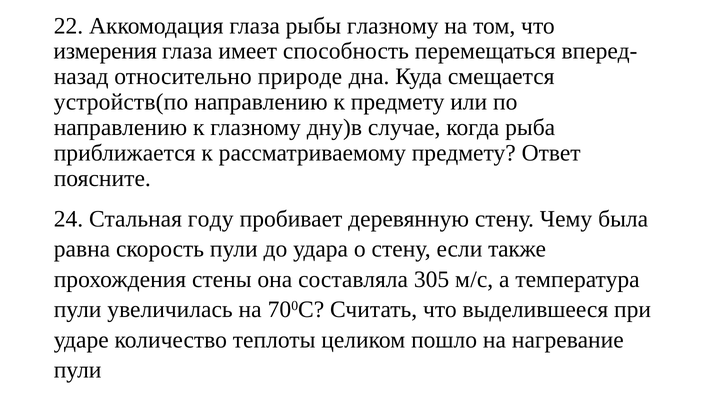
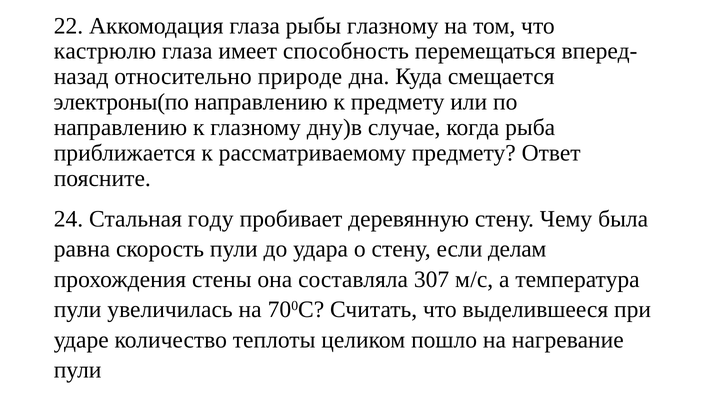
измерения: измерения -> кастрюлю
устройств(по: устройств(по -> электроны(по
также: также -> делам
305: 305 -> 307
